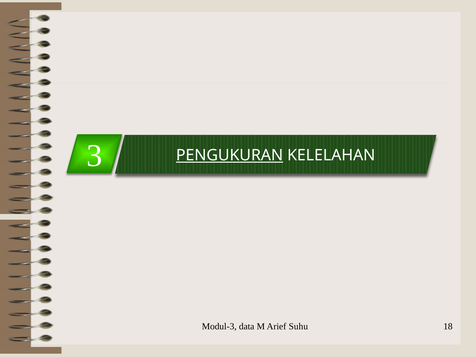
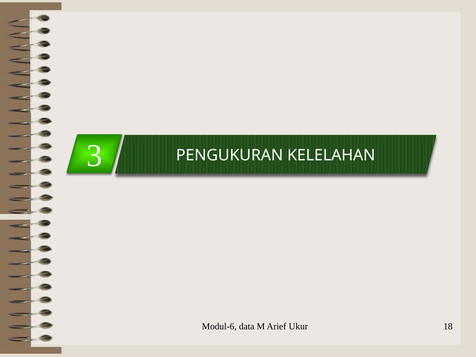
PENGUKURAN underline: present -> none
Modul-3: Modul-3 -> Modul-6
Suhu: Suhu -> Ukur
